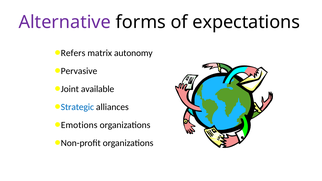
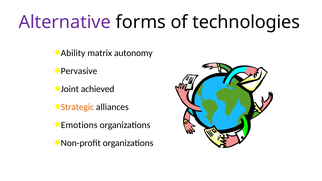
expectations: expectations -> technologies
Refers: Refers -> Ability
available: available -> achieved
Strategic colour: blue -> orange
